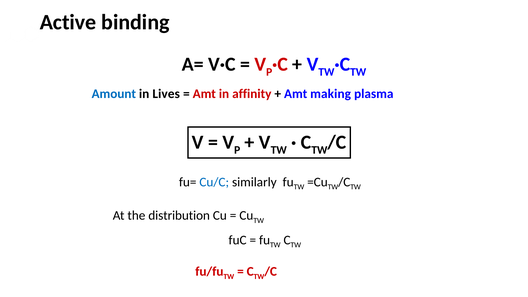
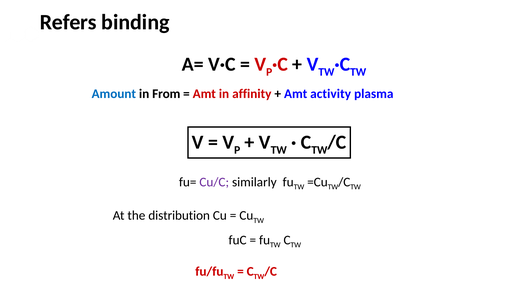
Active: Active -> Refers
Lives: Lives -> From
making: making -> activity
Cu/C colour: blue -> purple
